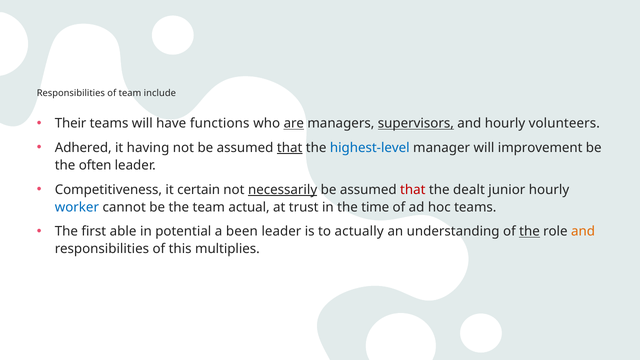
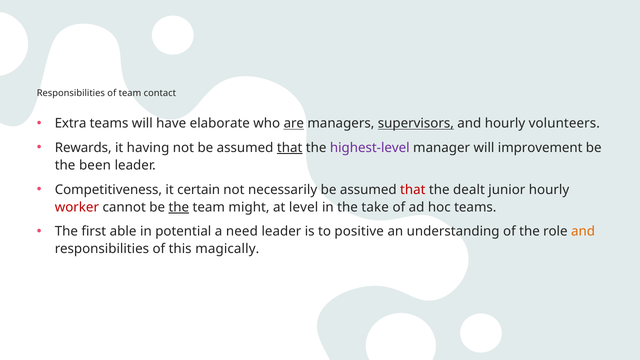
include: include -> contact
Their: Their -> Extra
functions: functions -> elaborate
Adhered: Adhered -> Rewards
highest-level colour: blue -> purple
often: often -> been
necessarily underline: present -> none
worker colour: blue -> red
the at (179, 207) underline: none -> present
actual: actual -> might
trust: trust -> level
time: time -> take
been: been -> need
actually: actually -> positive
the at (529, 231) underline: present -> none
multiplies: multiplies -> magically
